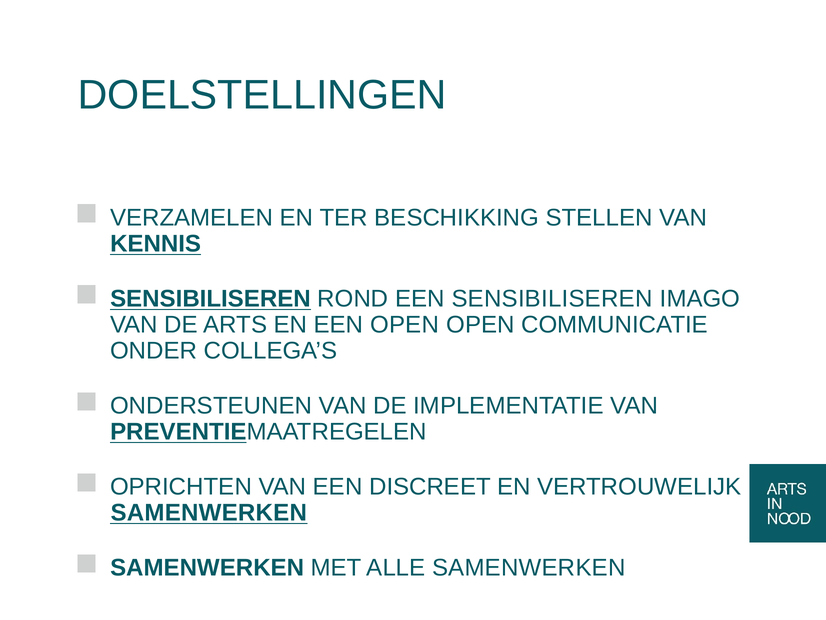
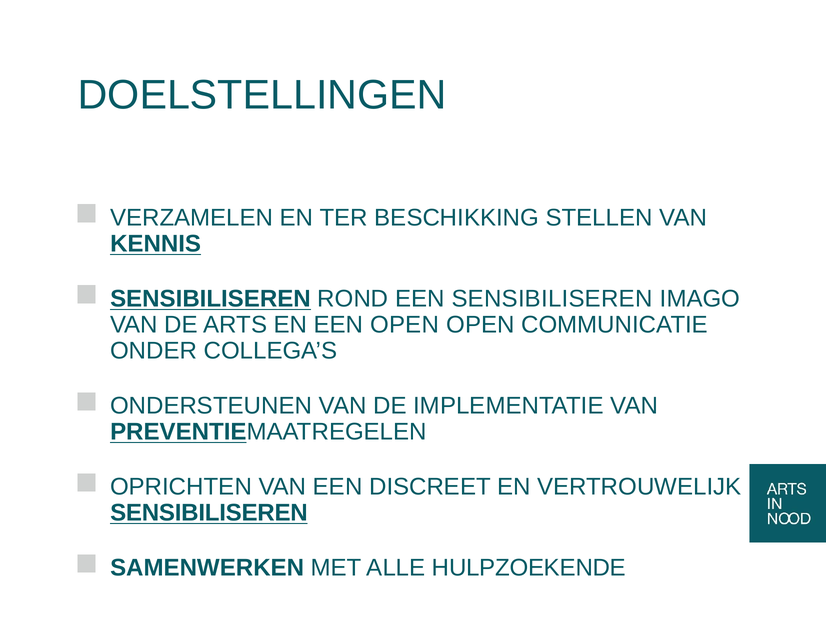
SAMENWERKEN at (209, 513): SAMENWERKEN -> SENSIBILISEREN
ALLE SAMENWERKEN: SAMENWERKEN -> HULPZOEKENDE
